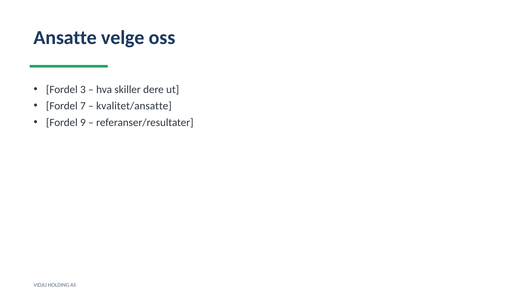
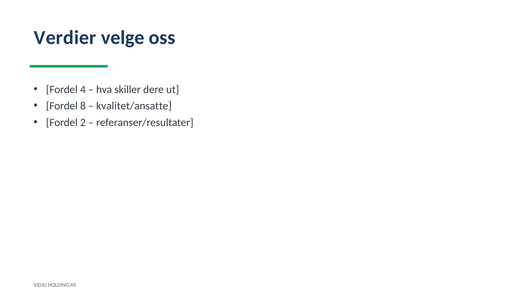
Ansatte: Ansatte -> Verdier
3: 3 -> 4
7: 7 -> 8
9: 9 -> 2
